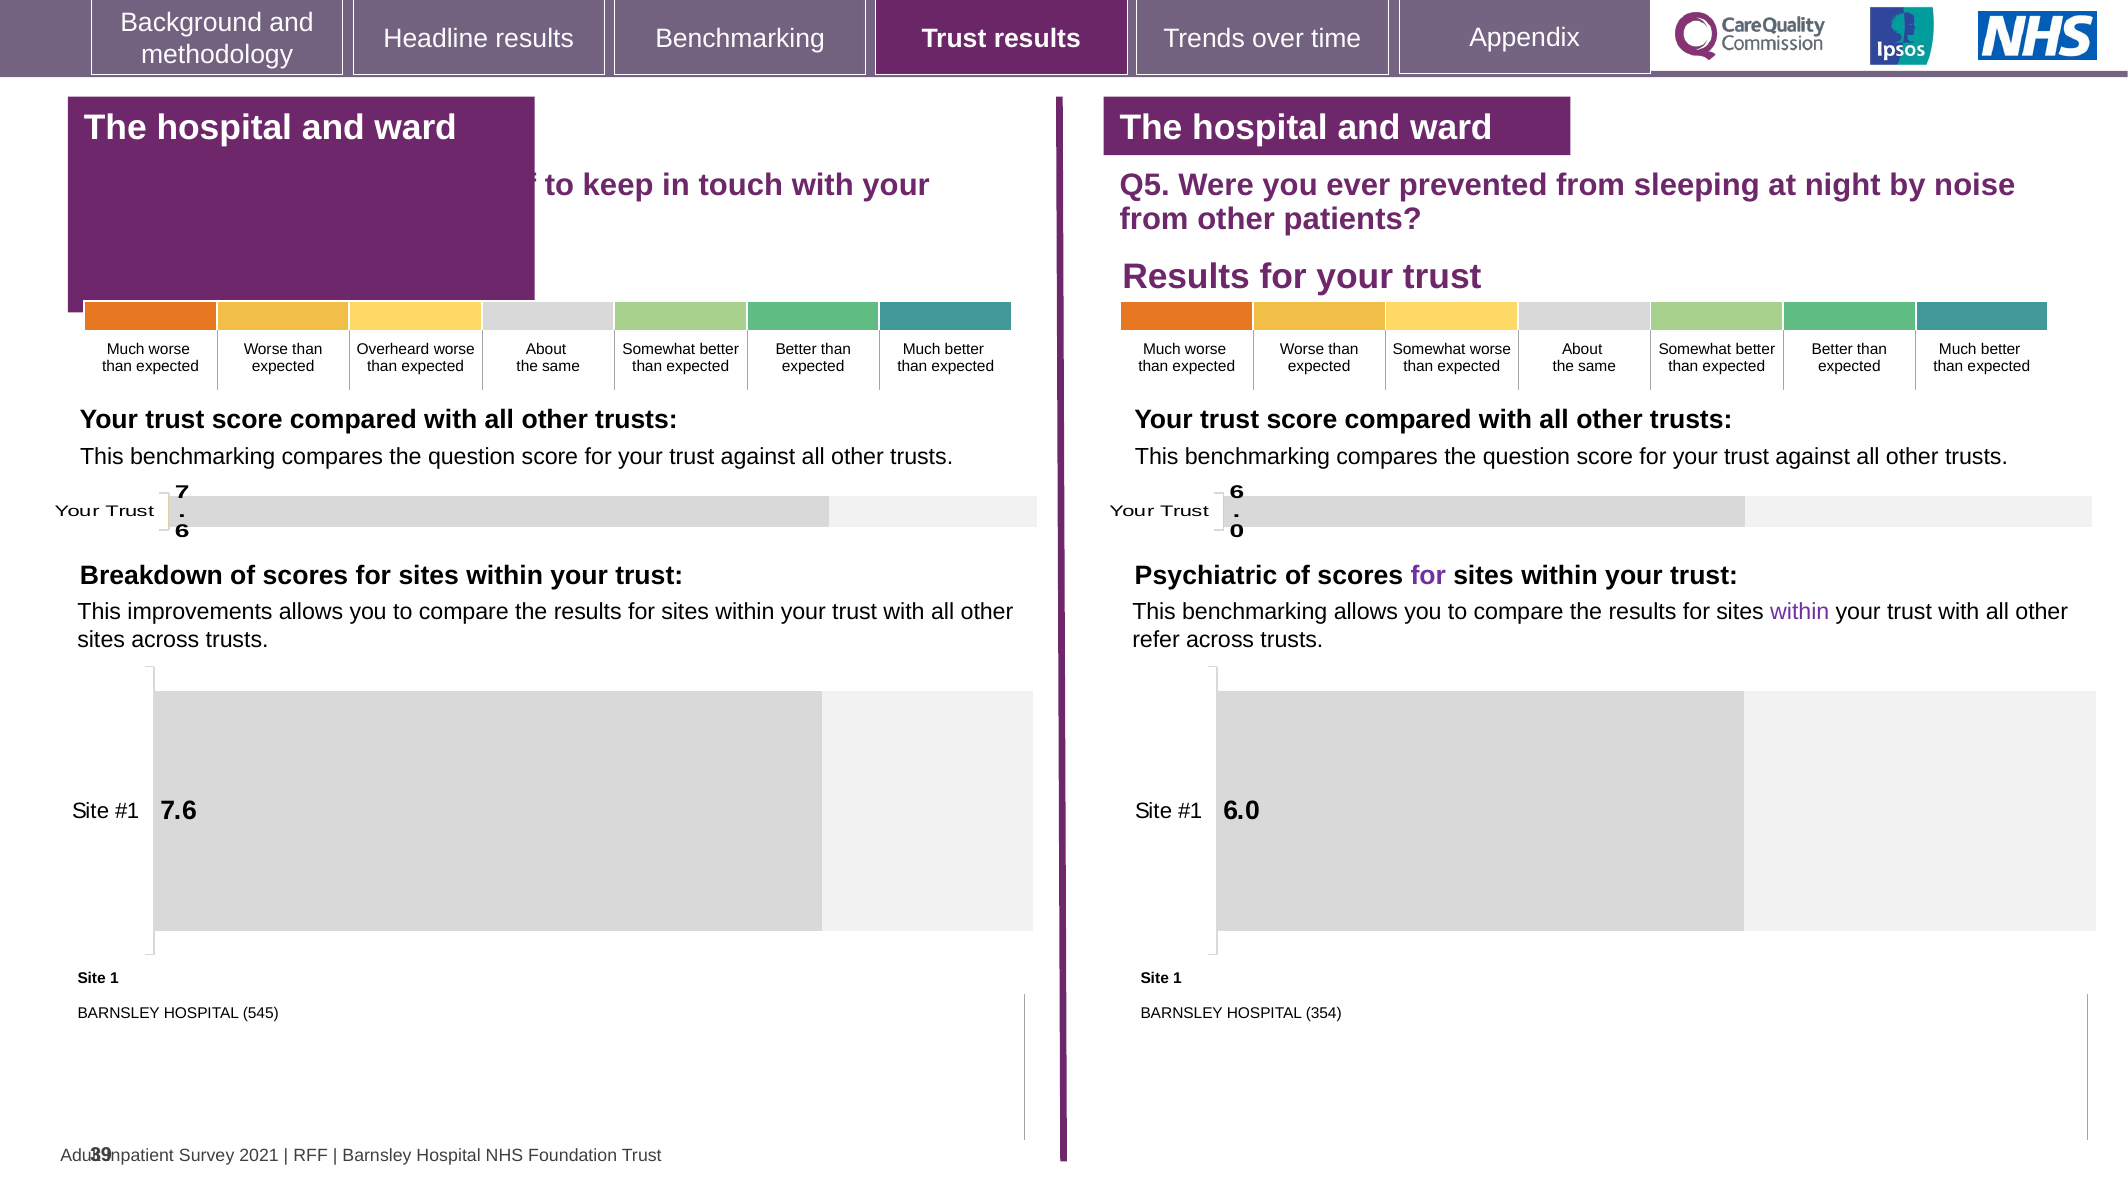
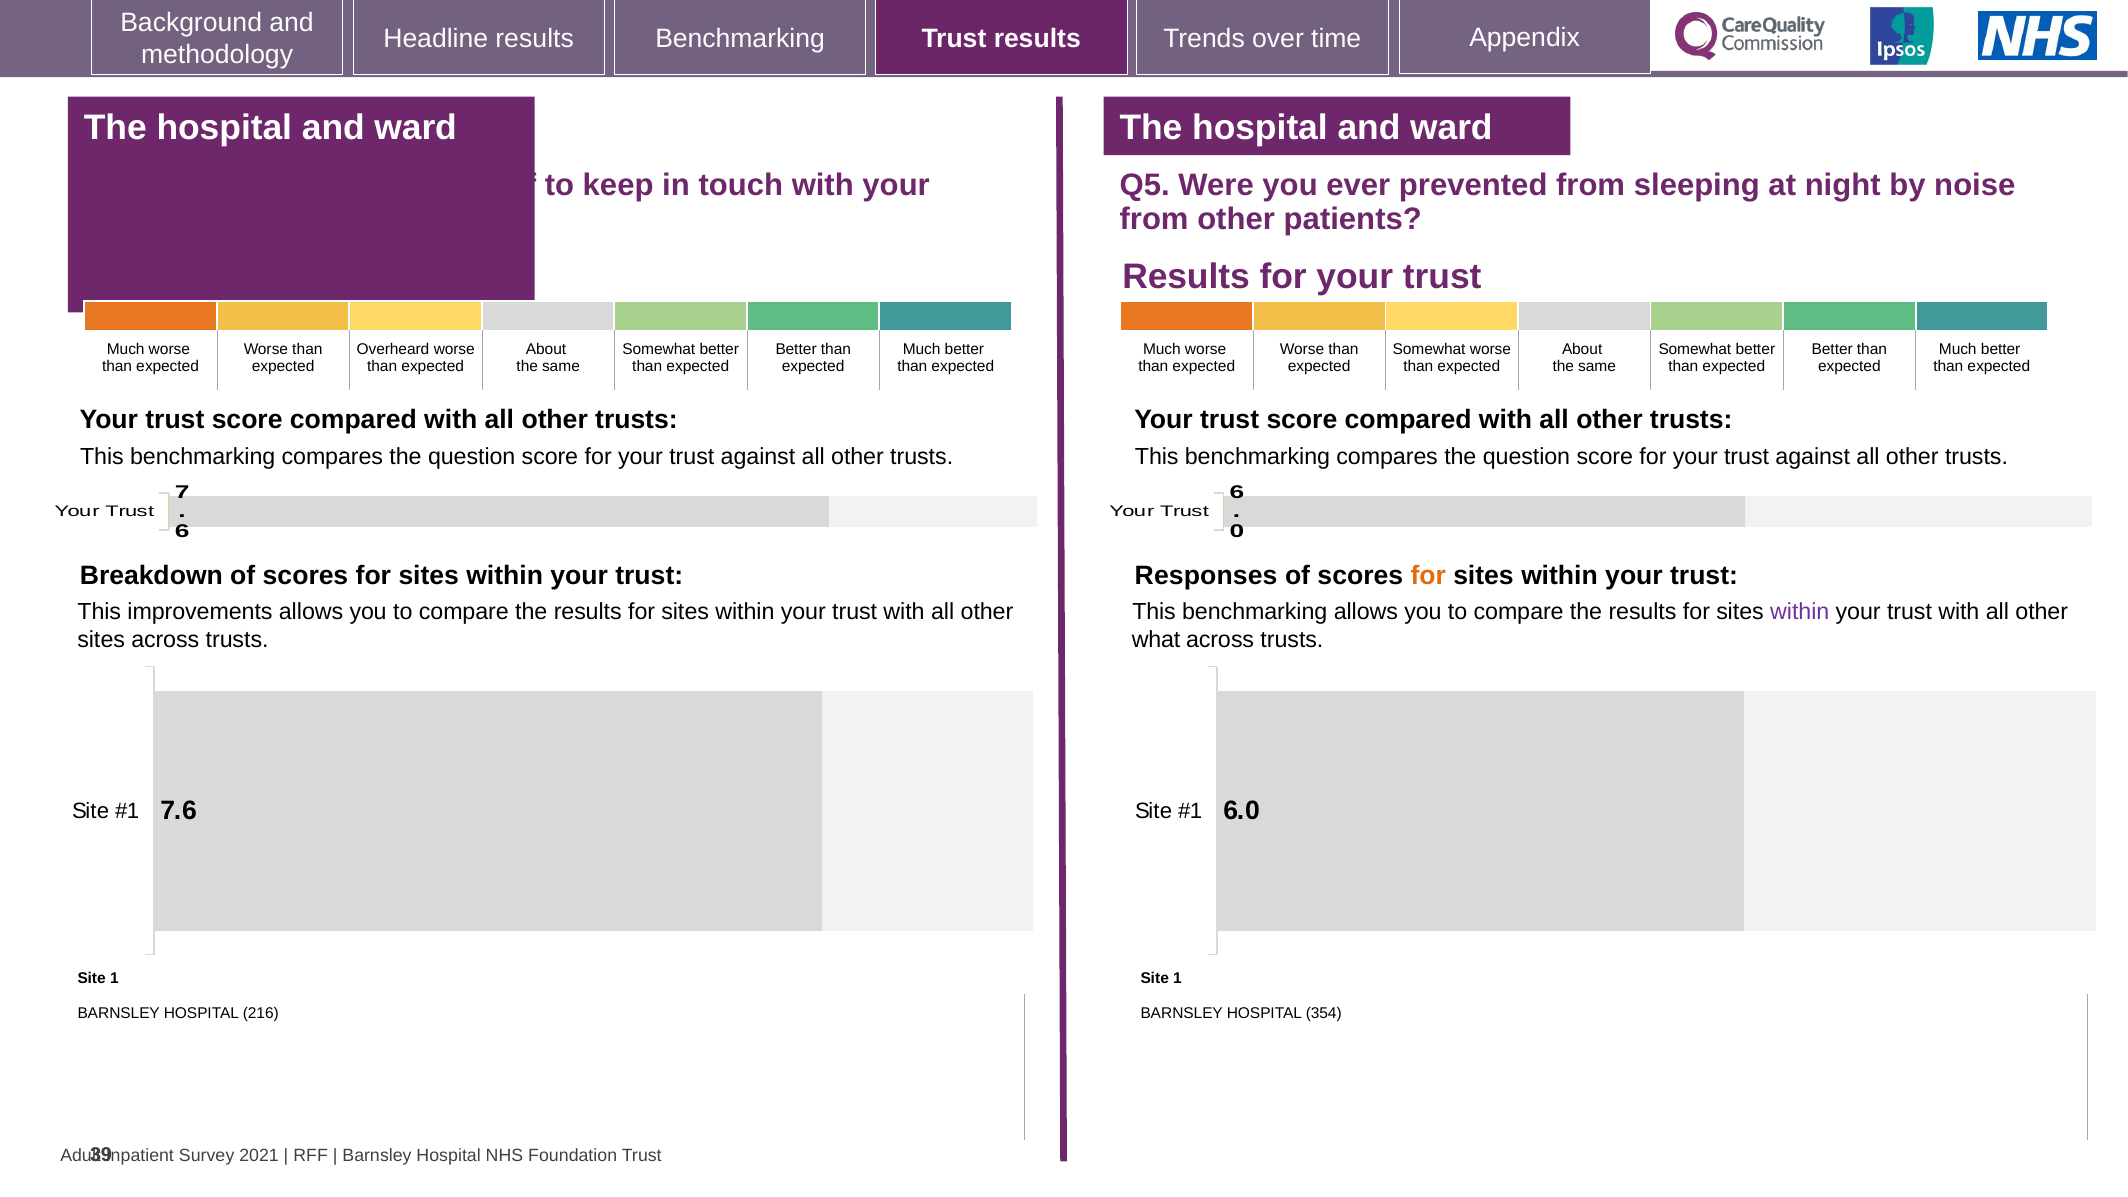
Psychiatric: Psychiatric -> Responses
for at (1428, 576) colour: purple -> orange
refer: refer -> what
545: 545 -> 216
